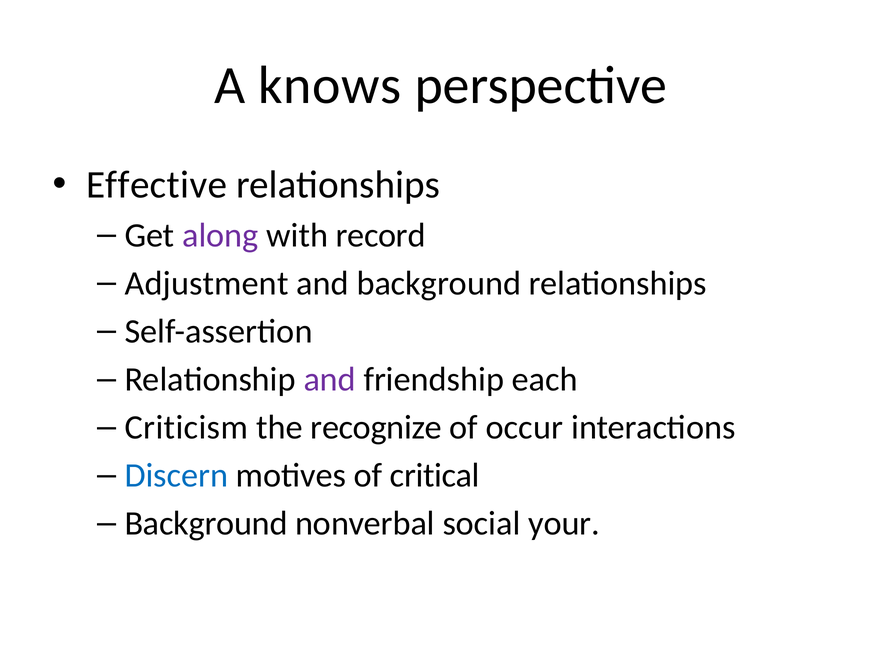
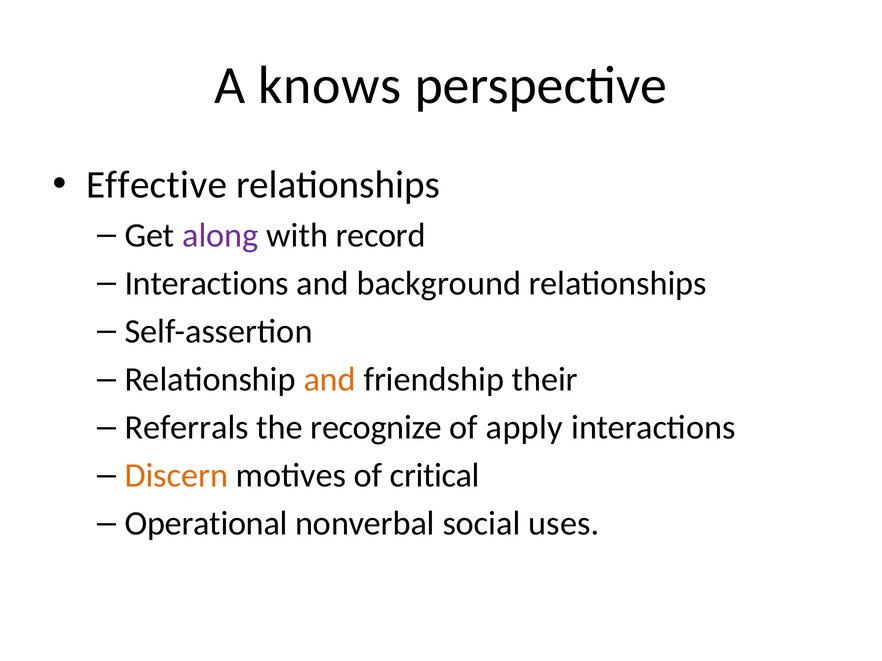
Adjustment at (207, 284): Adjustment -> Interactions
and at (330, 380) colour: purple -> orange
each: each -> their
Criticism: Criticism -> Referrals
occur: occur -> apply
Discern colour: blue -> orange
Background at (206, 524): Background -> Operational
your: your -> uses
